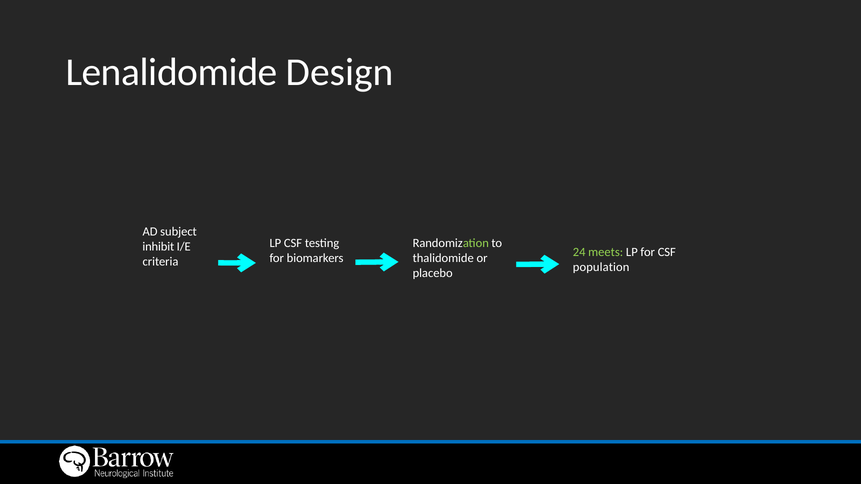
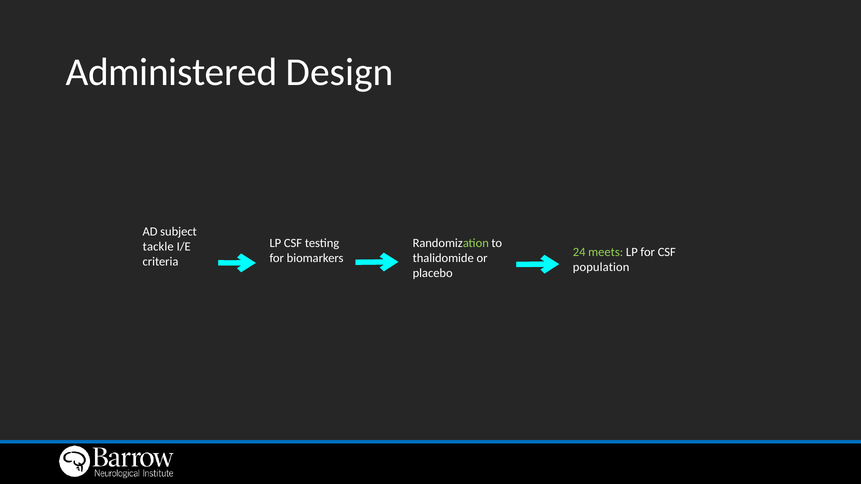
Lenalidomide: Lenalidomide -> Administered
inhibit: inhibit -> tackle
